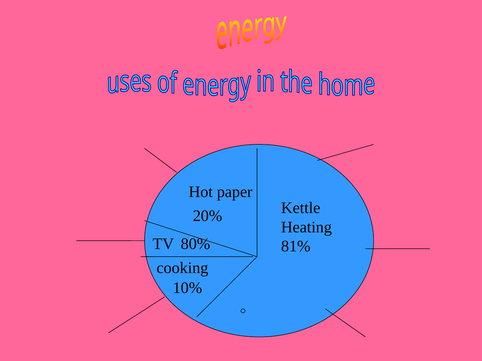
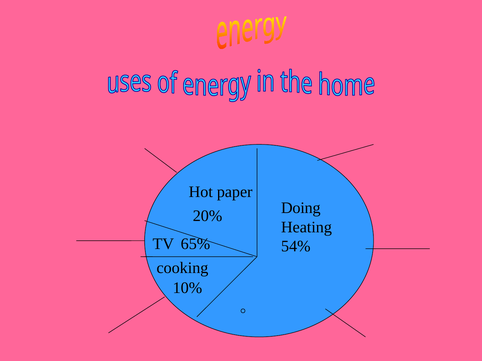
Kettle: Kettle -> Doing
80%: 80% -> 65%
81%: 81% -> 54%
